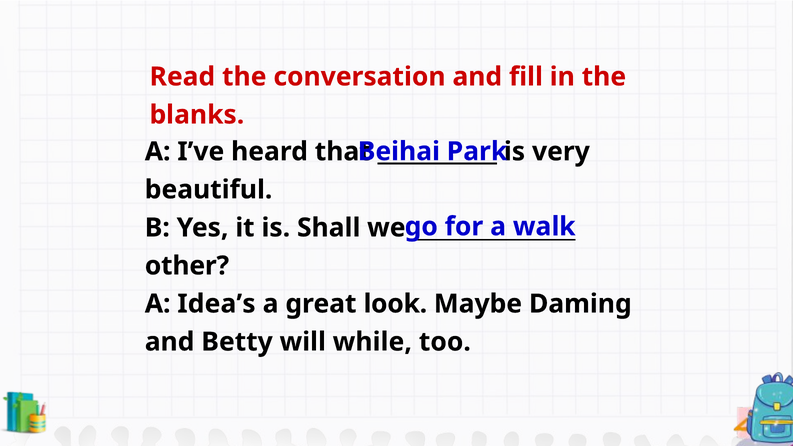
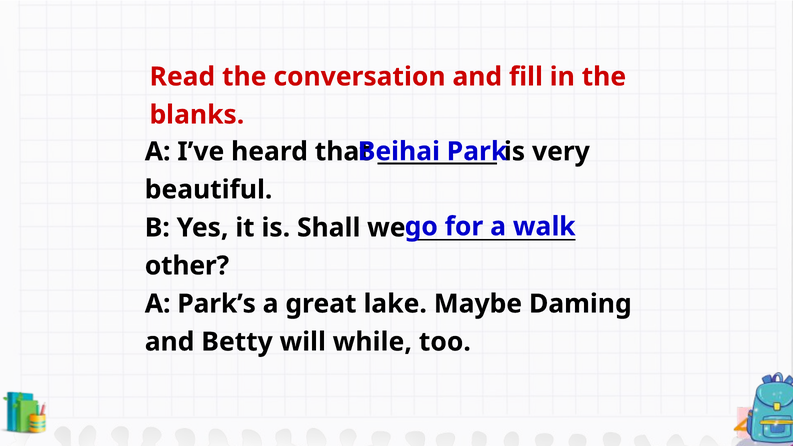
Idea’s: Idea’s -> Park’s
look: look -> lake
